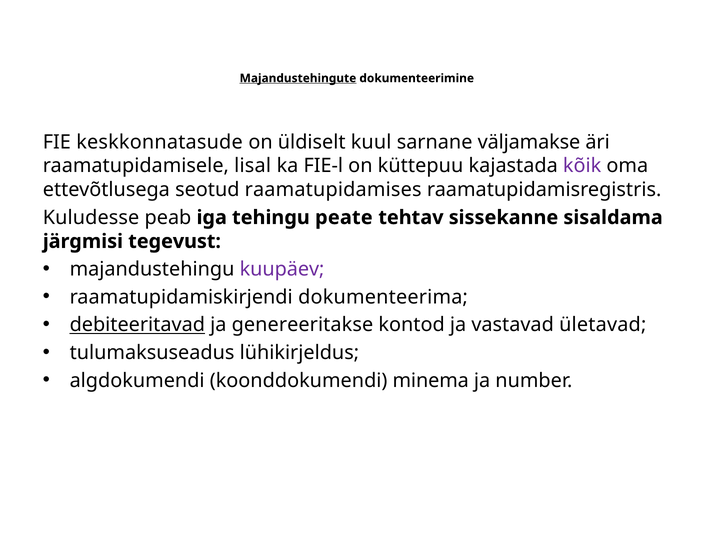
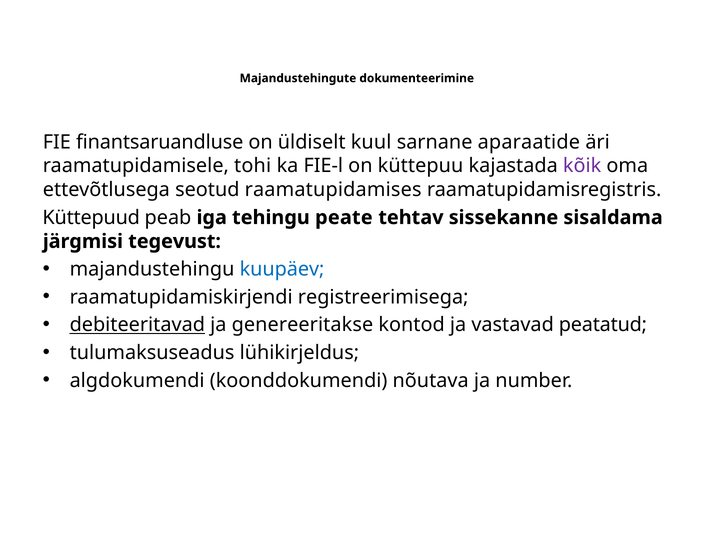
Majandustehingute underline: present -> none
keskkonnatasude: keskkonnatasude -> finantsaruandluse
väljamakse: väljamakse -> aparaatide
lisal: lisal -> tohi
Kuludesse: Kuludesse -> Küttepuud
kuupäev colour: purple -> blue
dokumenteerima: dokumenteerima -> registreerimisega
ületavad: ületavad -> peatatud
minema: minema -> nõutava
